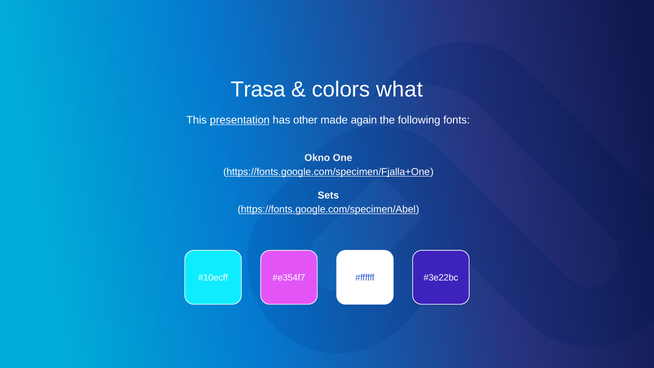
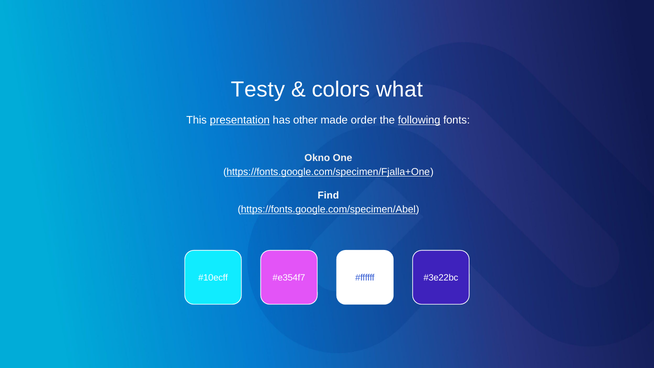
Trasa: Trasa -> Testy
again: again -> order
following underline: none -> present
Sets: Sets -> Find
